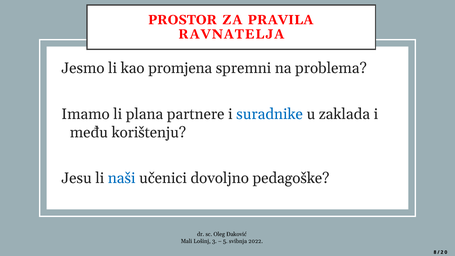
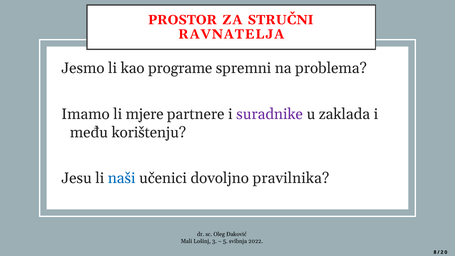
PRAVILA: PRAVILA -> STRUČNI
promjena: promjena -> programe
plana: plana -> mjere
suradnike colour: blue -> purple
pedagoške: pedagoške -> pravilnika
